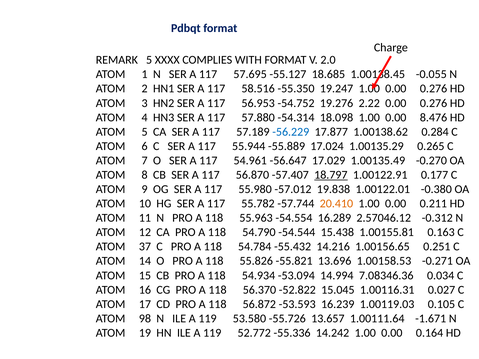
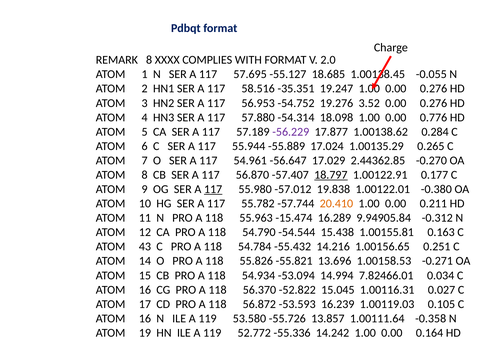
REMARK 5: 5 -> 8
-55.350: -55.350 -> -35.351
2.22: 2.22 -> 3.52
8.476: 8.476 -> 0.776
-56.229 colour: blue -> purple
1.00135.49: 1.00135.49 -> 2.44362.85
117 at (213, 189) underline: none -> present
-54.554: -54.554 -> -15.474
2.57046.12: 2.57046.12 -> 9.94905.84
37: 37 -> 43
7.08346.36: 7.08346.36 -> 7.82466.01
98 at (145, 319): 98 -> 16
13.657: 13.657 -> 13.857
-1.671: -1.671 -> -0.358
